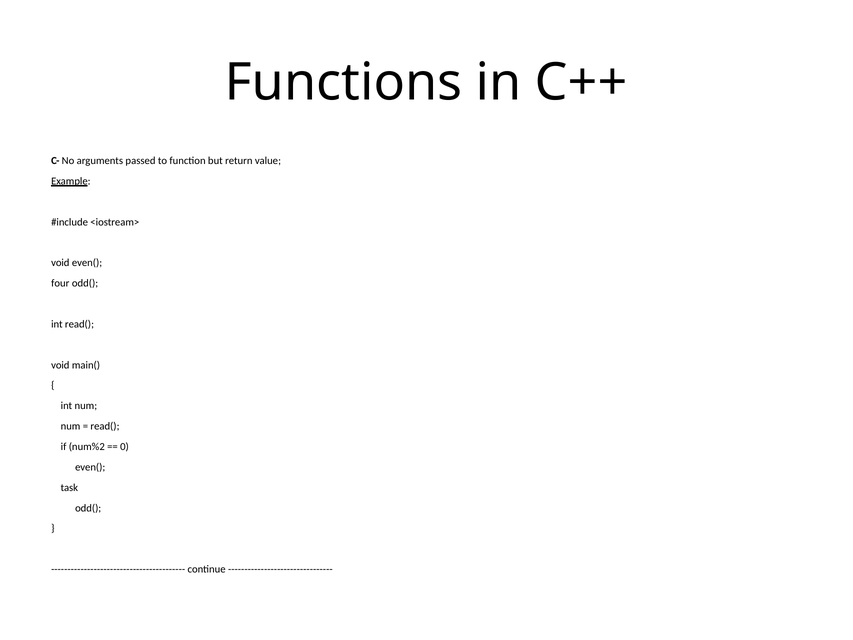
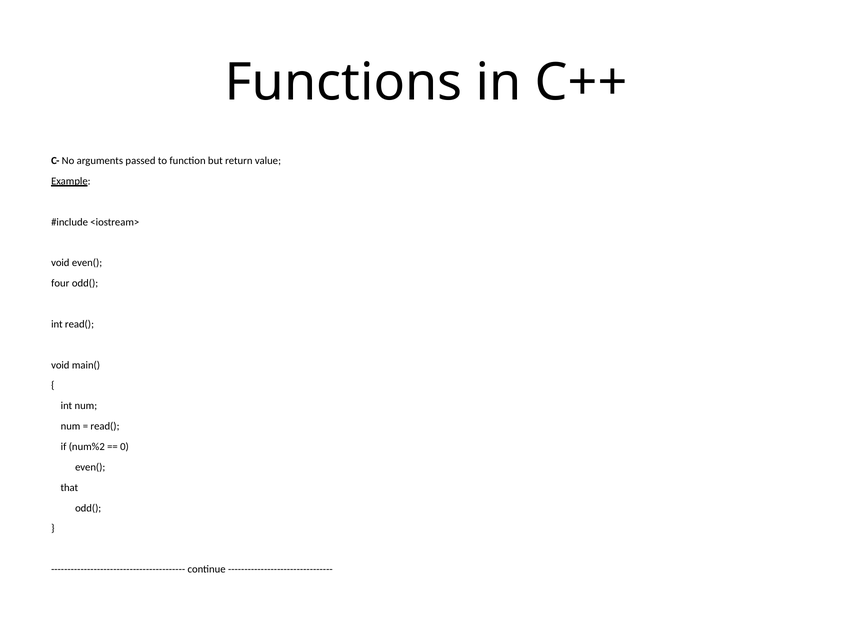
task: task -> that
